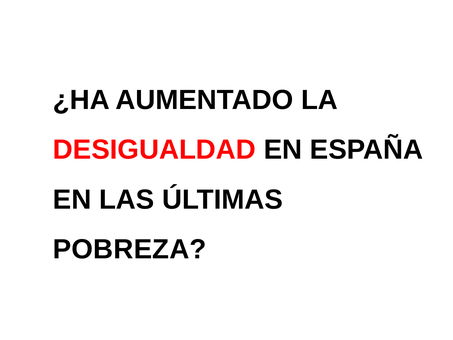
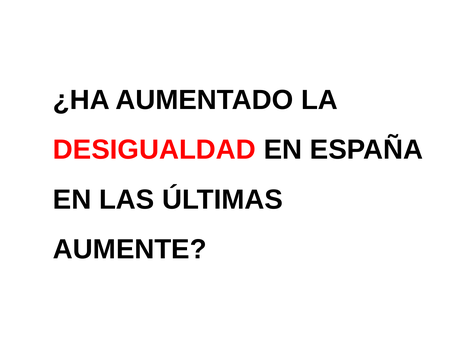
POBREZA: POBREZA -> AUMENTE
